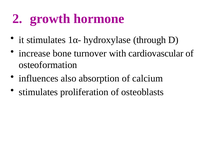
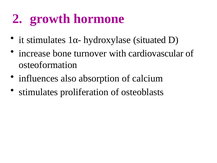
through: through -> situated
